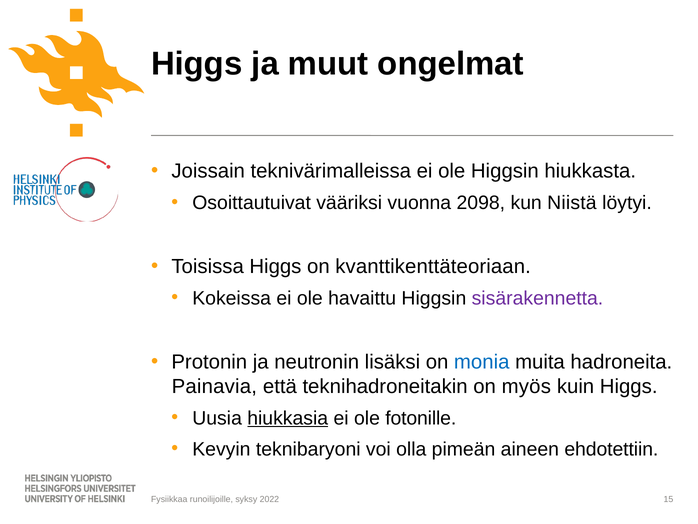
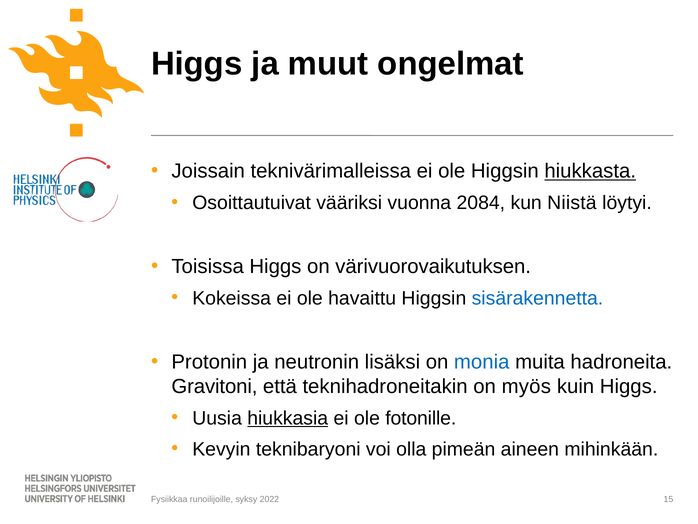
hiukkasta underline: none -> present
2098: 2098 -> 2084
kvanttikenttäteoriaan: kvanttikenttäteoriaan -> värivuorovaikutuksen
sisärakennetta colour: purple -> blue
Painavia: Painavia -> Gravitoni
ehdotettiin: ehdotettiin -> mihinkään
